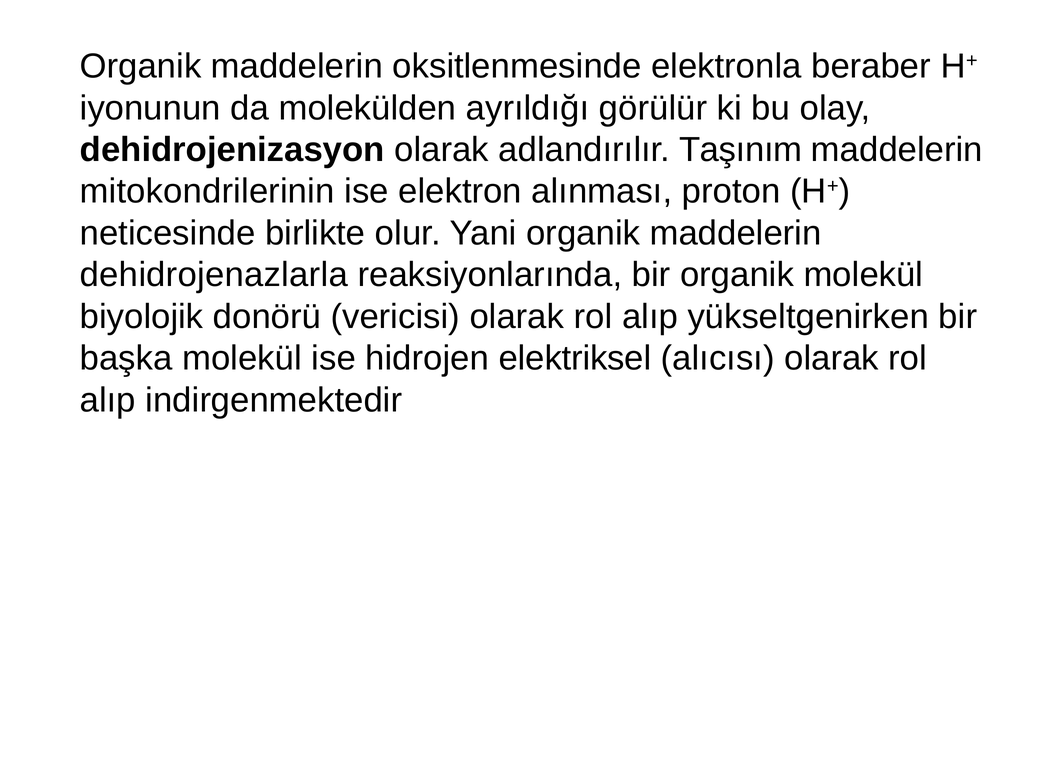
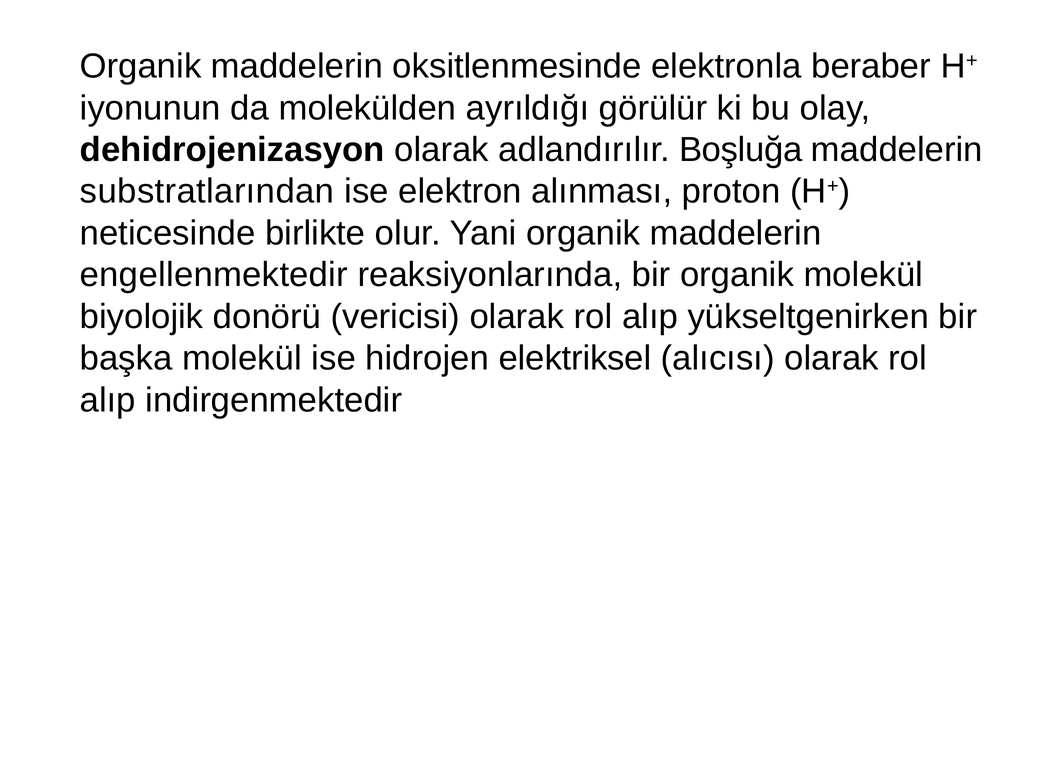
Taşınım: Taşınım -> Boşluğa
mitokondrilerinin: mitokondrilerinin -> substratlarından
dehidrojenazlarla: dehidrojenazlarla -> engellenmektedir
